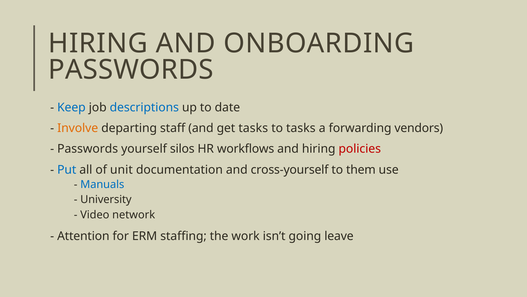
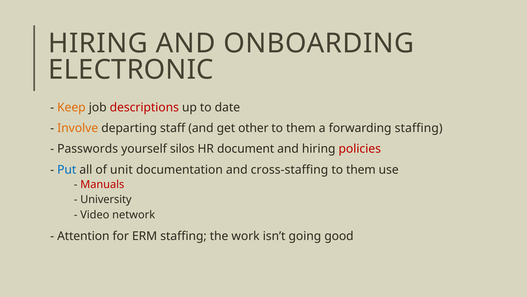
PASSWORDS at (131, 70): PASSWORDS -> ELECTRONIC
Keep colour: blue -> orange
descriptions colour: blue -> red
get tasks: tasks -> other
tasks at (301, 128): tasks -> them
forwarding vendors: vendors -> staffing
workflows: workflows -> document
cross-yourself: cross-yourself -> cross-staffing
Manuals colour: blue -> red
leave: leave -> good
